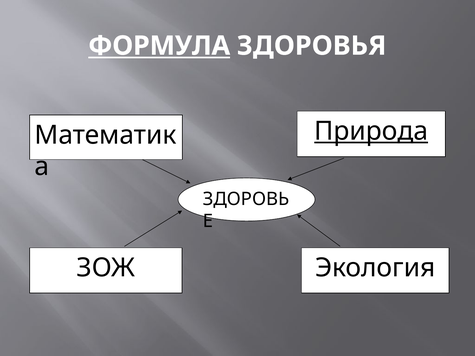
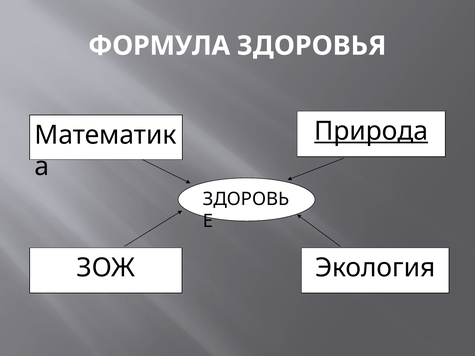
ФОРМУЛА underline: present -> none
